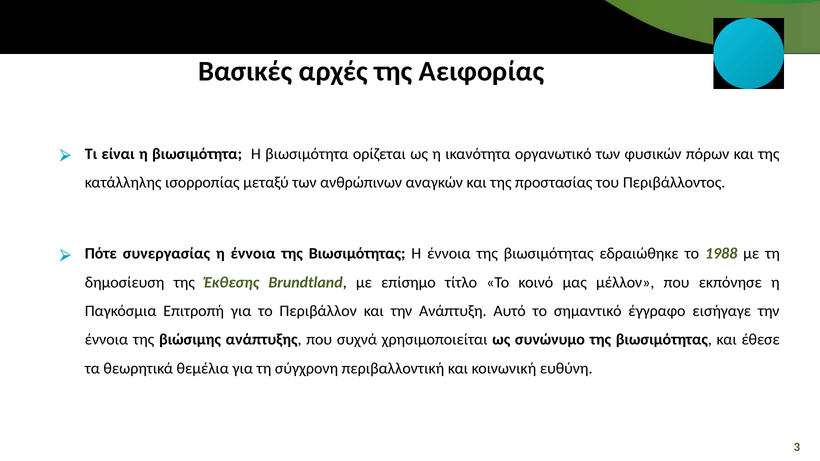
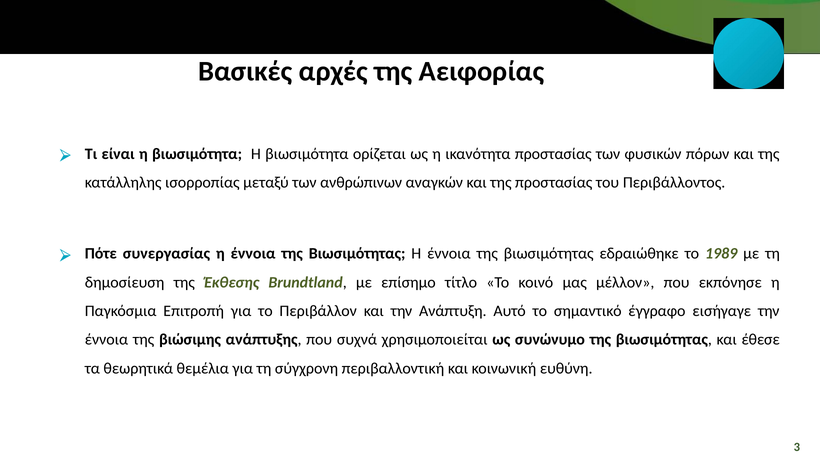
ικανότητα οργανωτικό: οργανωτικό -> προστασίας
1988: 1988 -> 1989
